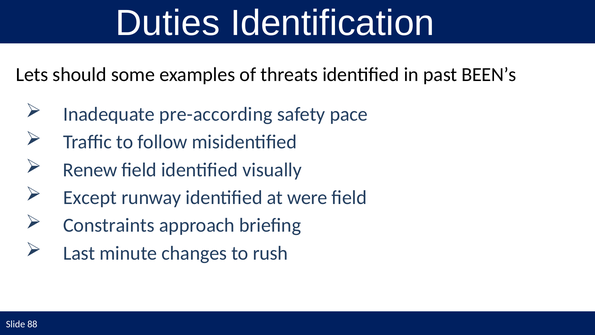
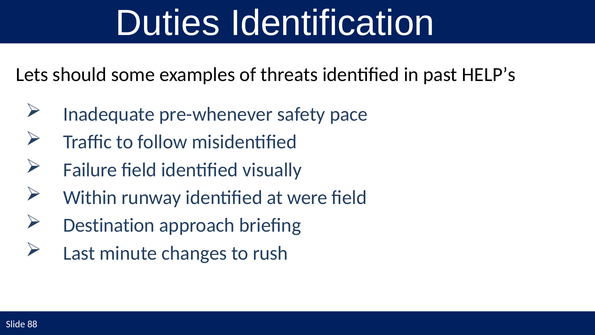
BEEN’s: BEEN’s -> HELP’s
pre-according: pre-according -> pre-whenever
Renew: Renew -> Failure
Except: Except -> Within
Constraints: Constraints -> Destination
